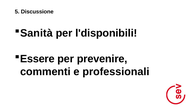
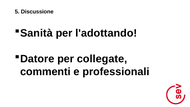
l'disponibili: l'disponibili -> l'adottando
Essere: Essere -> Datore
prevenire: prevenire -> collegate
